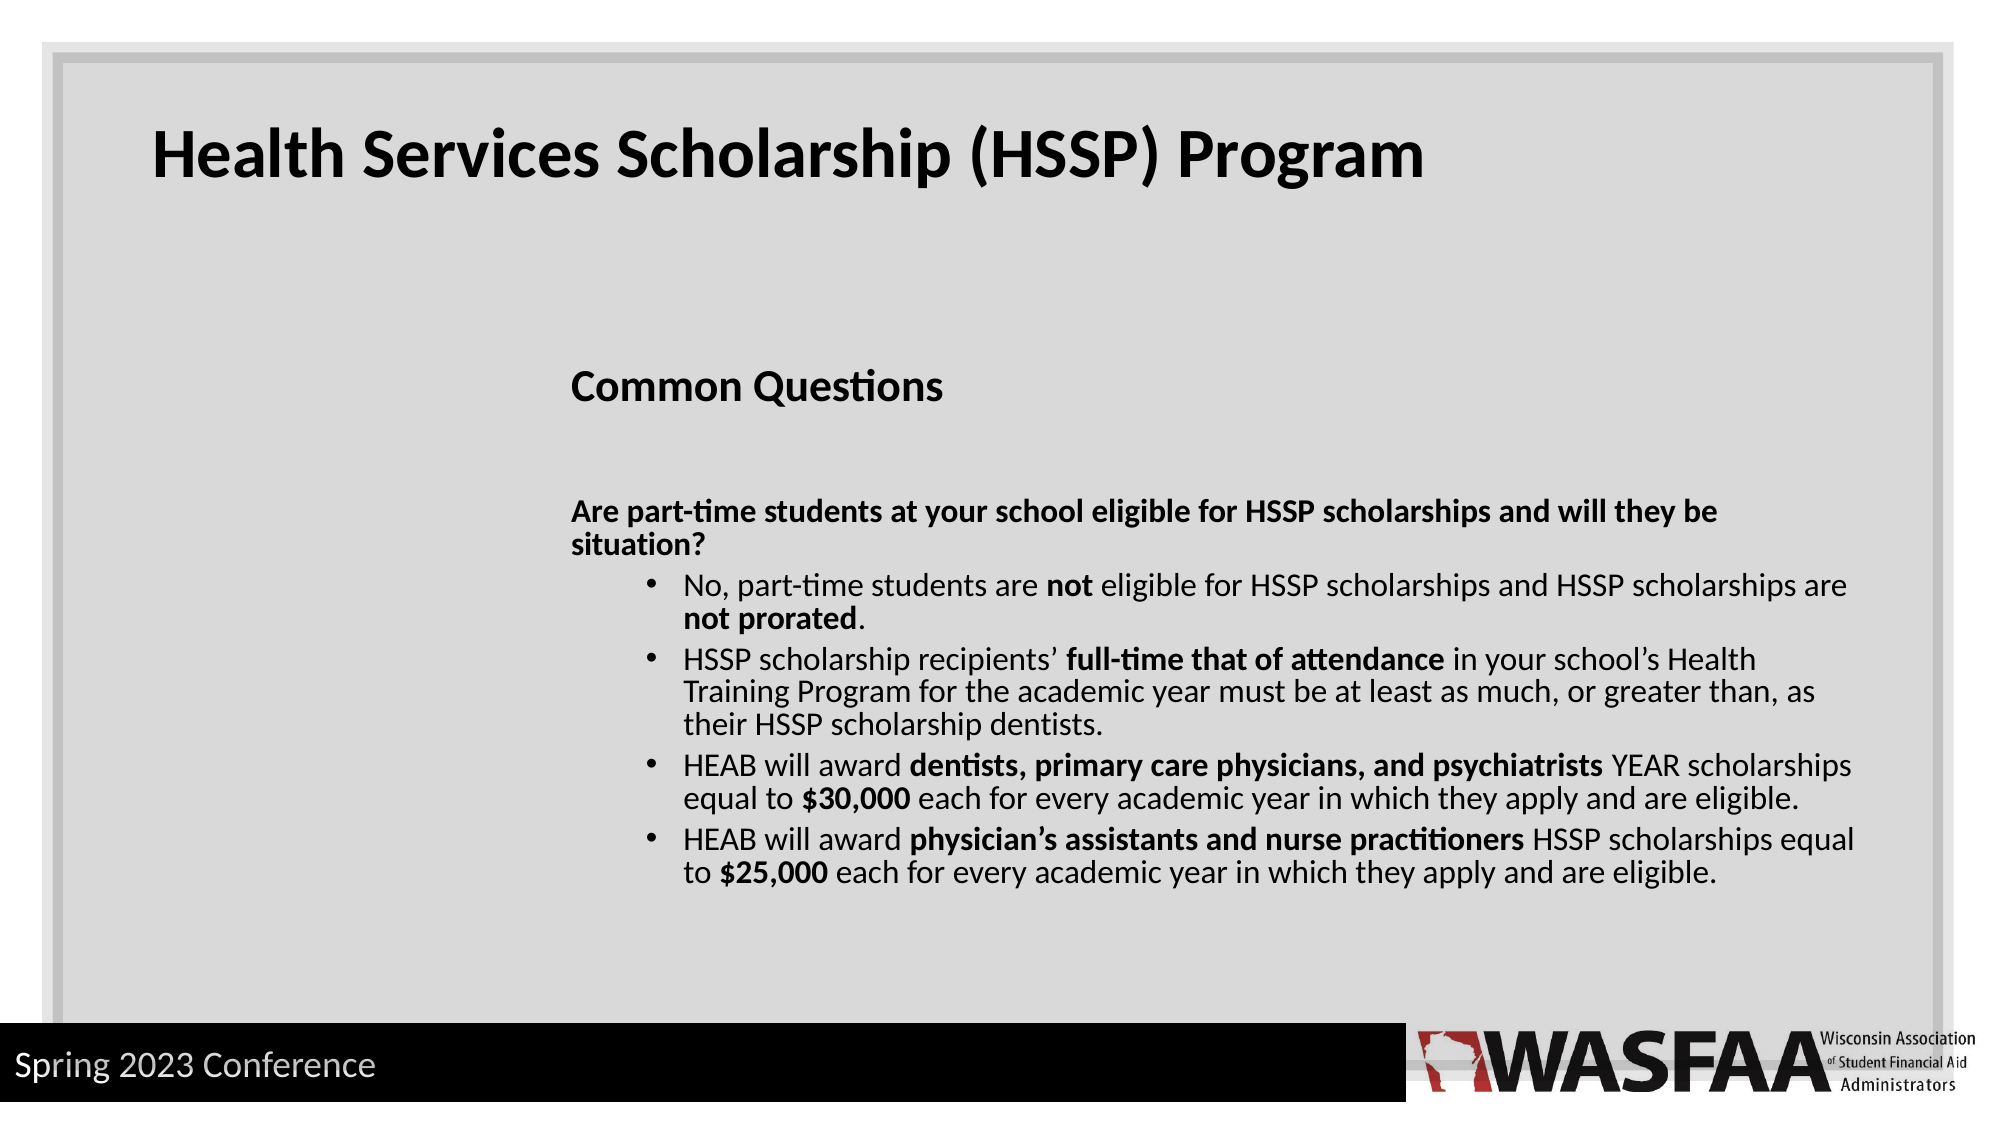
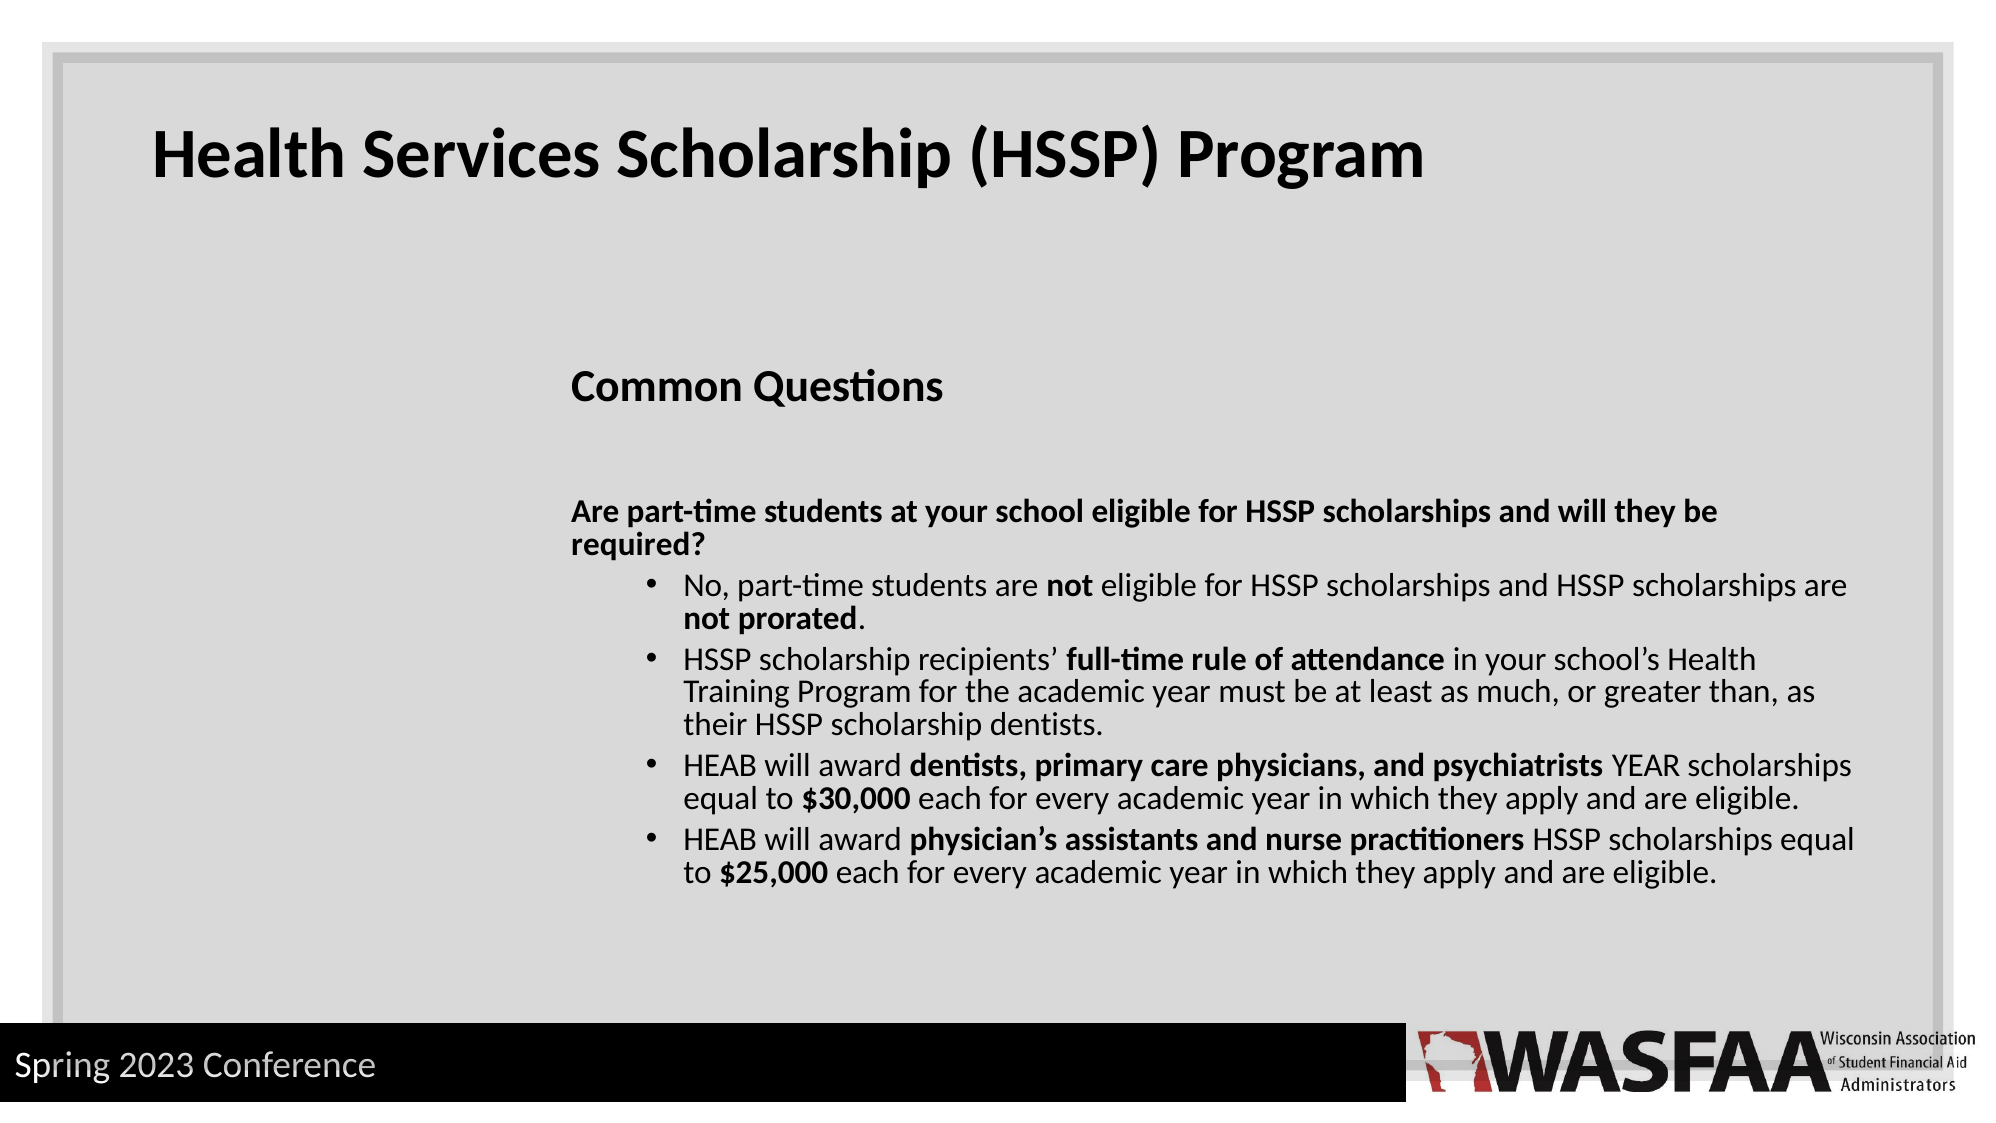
situation: situation -> required
that: that -> rule
